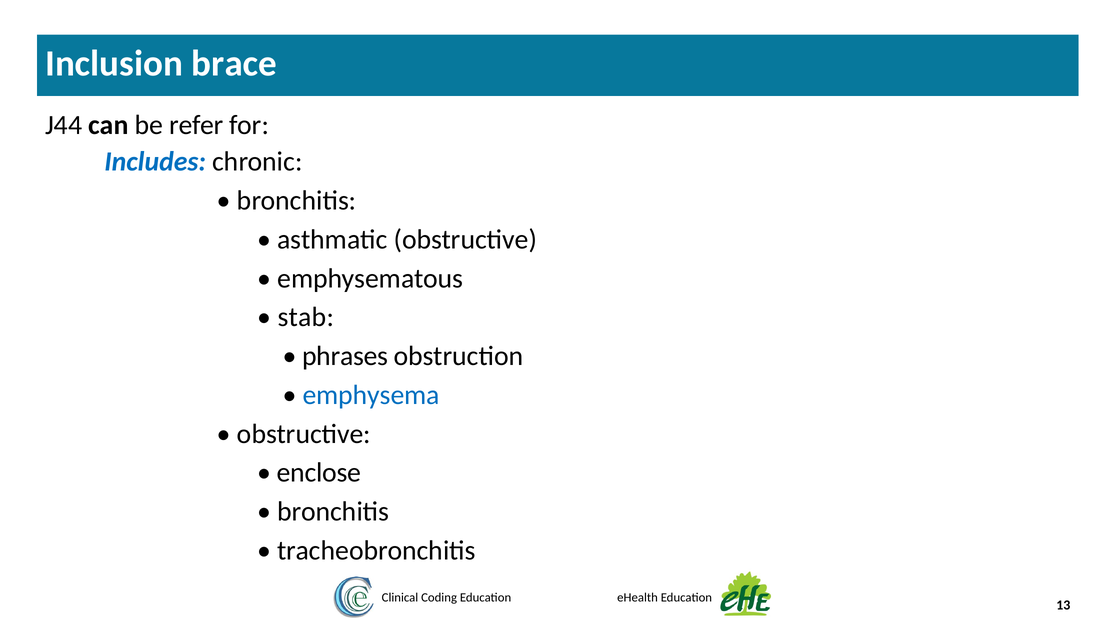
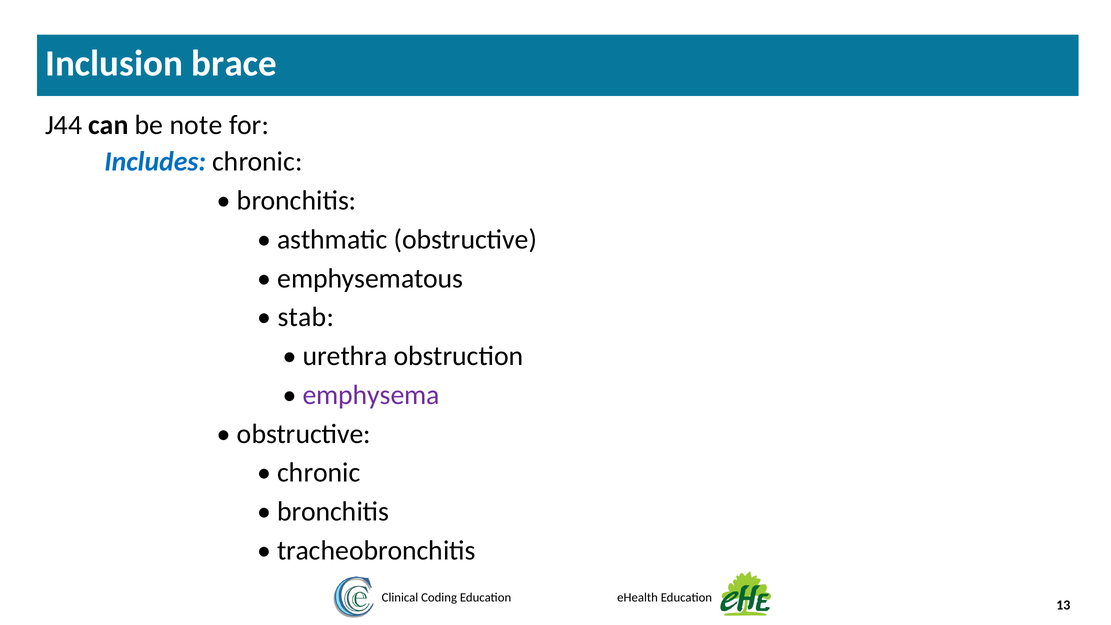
refer: refer -> note
phrases: phrases -> urethra
emphysema colour: blue -> purple
enclose at (319, 473): enclose -> chronic
